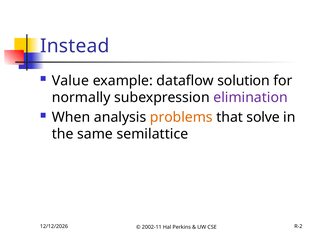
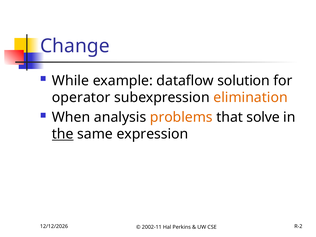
Instead: Instead -> Change
Value: Value -> While
normally: normally -> operator
elimination colour: purple -> orange
the underline: none -> present
semilattice: semilattice -> expression
